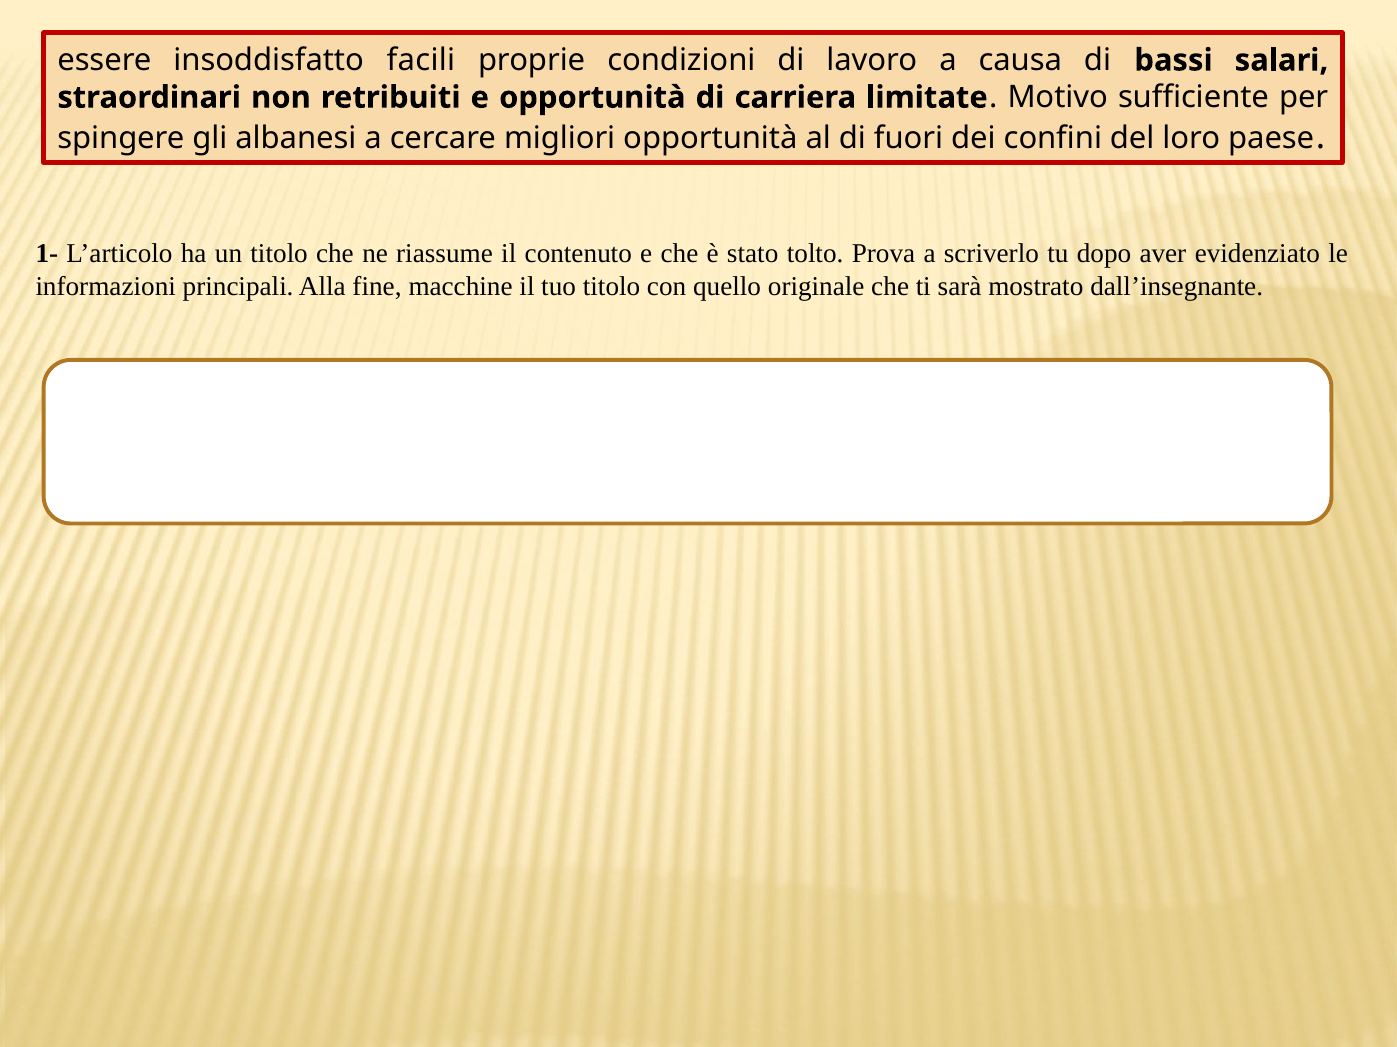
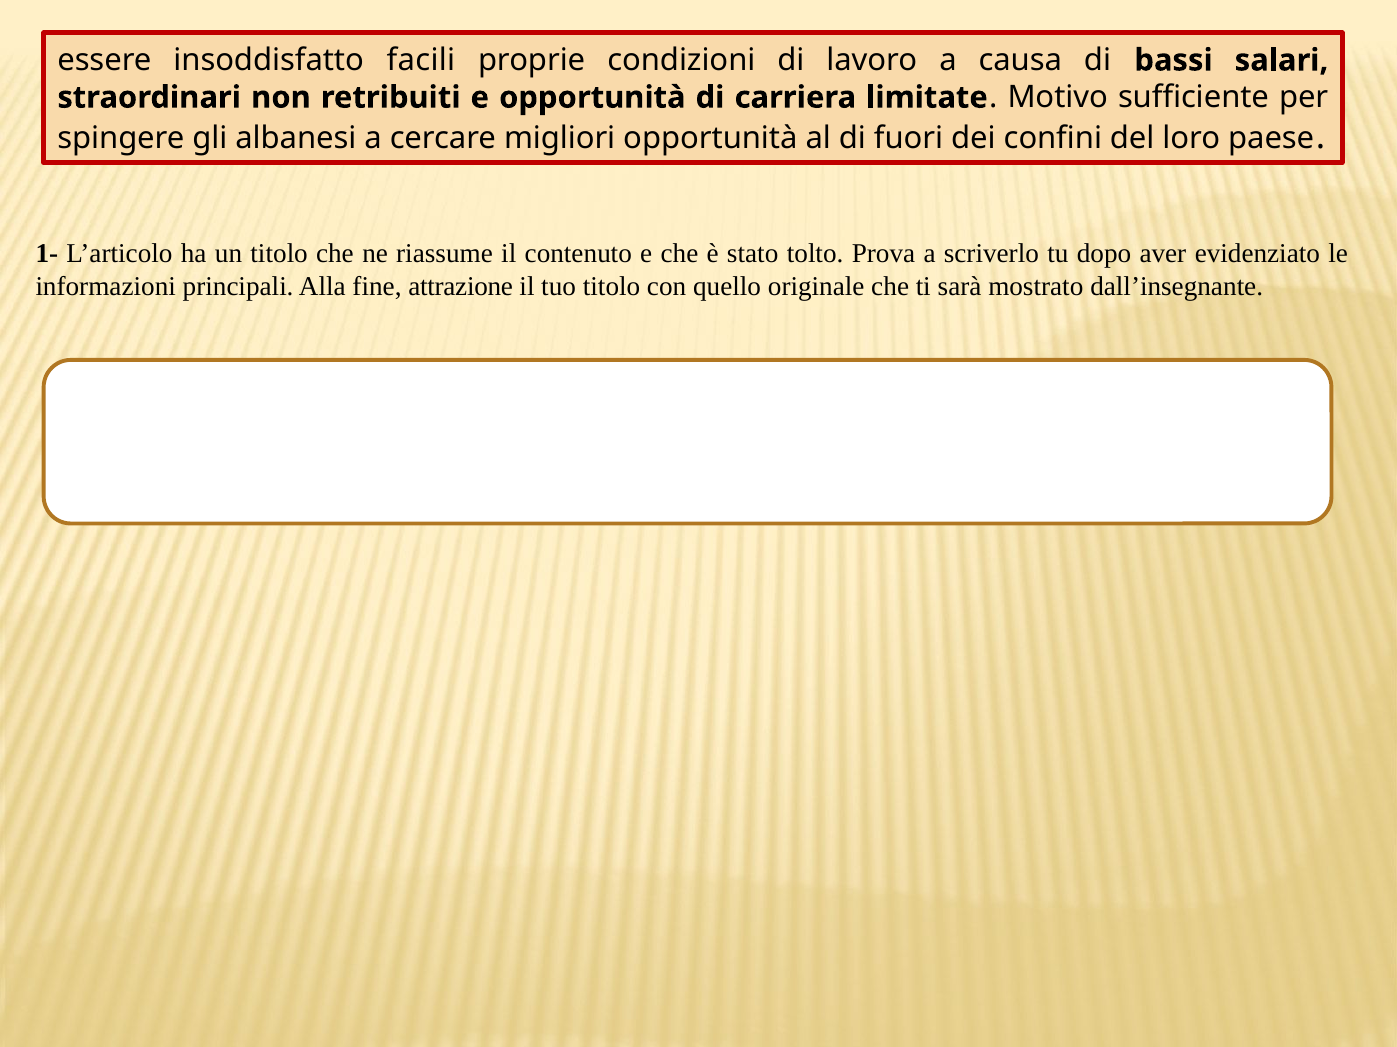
macchine: macchine -> attrazione
